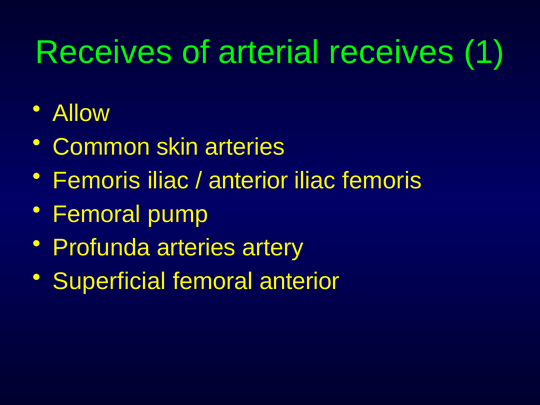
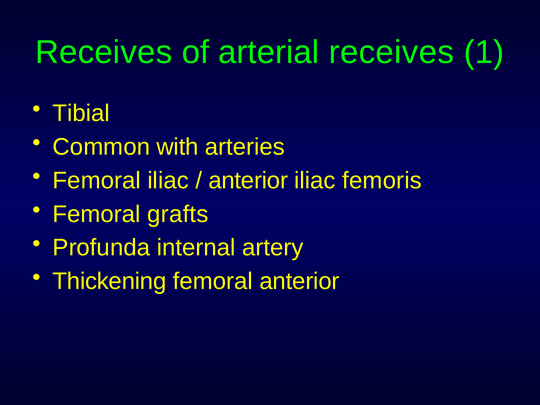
Allow: Allow -> Tibial
skin: skin -> with
Femoris at (97, 181): Femoris -> Femoral
pump: pump -> grafts
Profunda arteries: arteries -> internal
Superficial: Superficial -> Thickening
